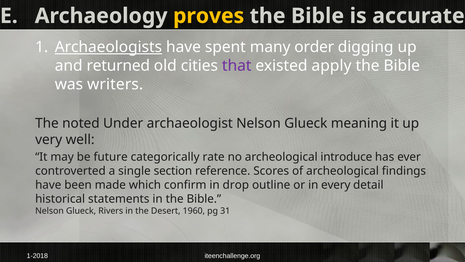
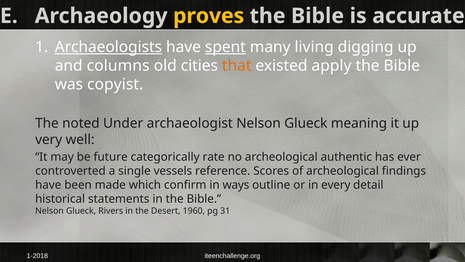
spent underline: none -> present
order: order -> living
returned: returned -> columns
that colour: purple -> orange
writers: writers -> copyist
introduce: introduce -> authentic
section: section -> vessels
drop: drop -> ways
